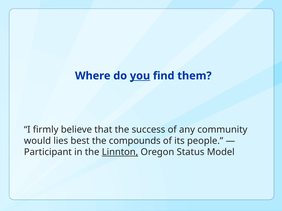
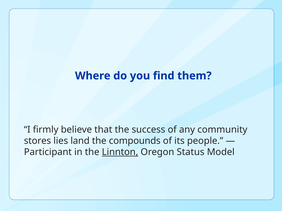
you underline: present -> none
would: would -> stores
best: best -> land
